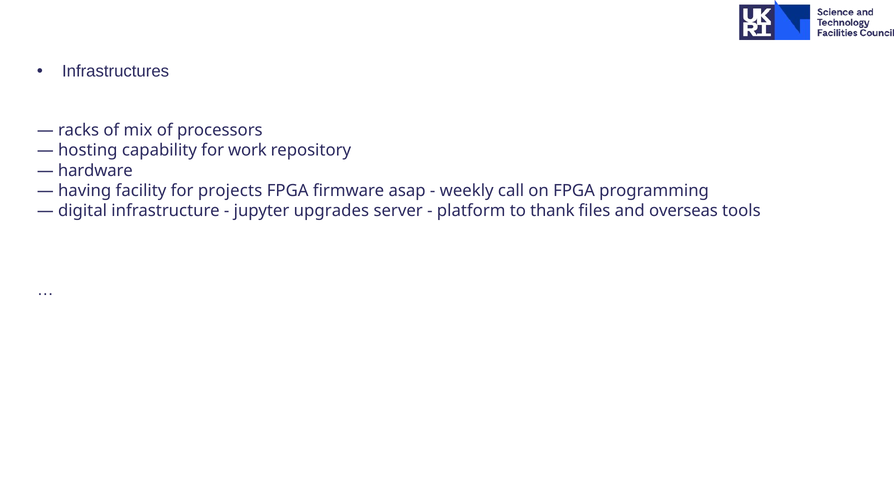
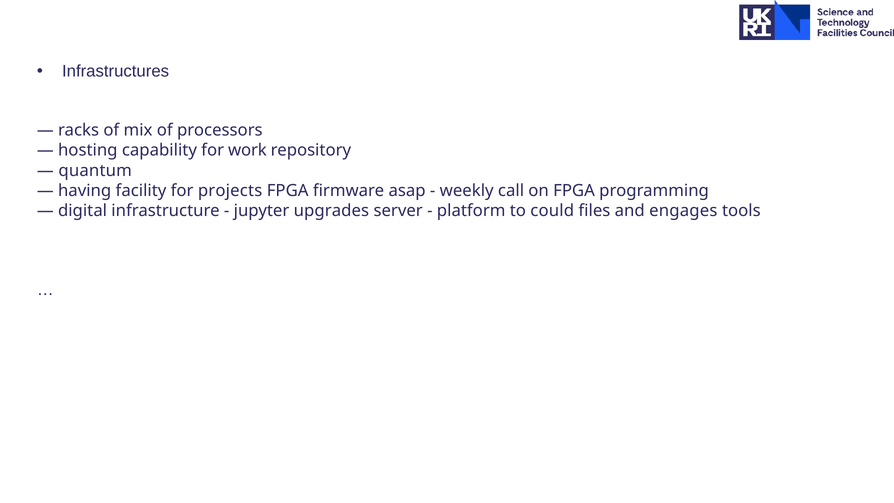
hardware: hardware -> quantum
thank: thank -> could
overseas: overseas -> engages
